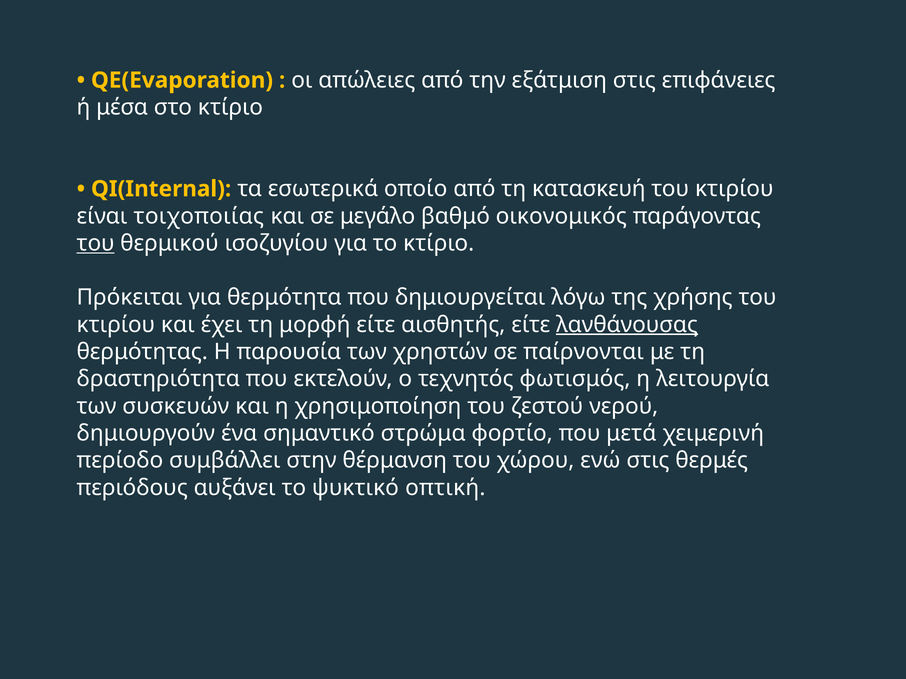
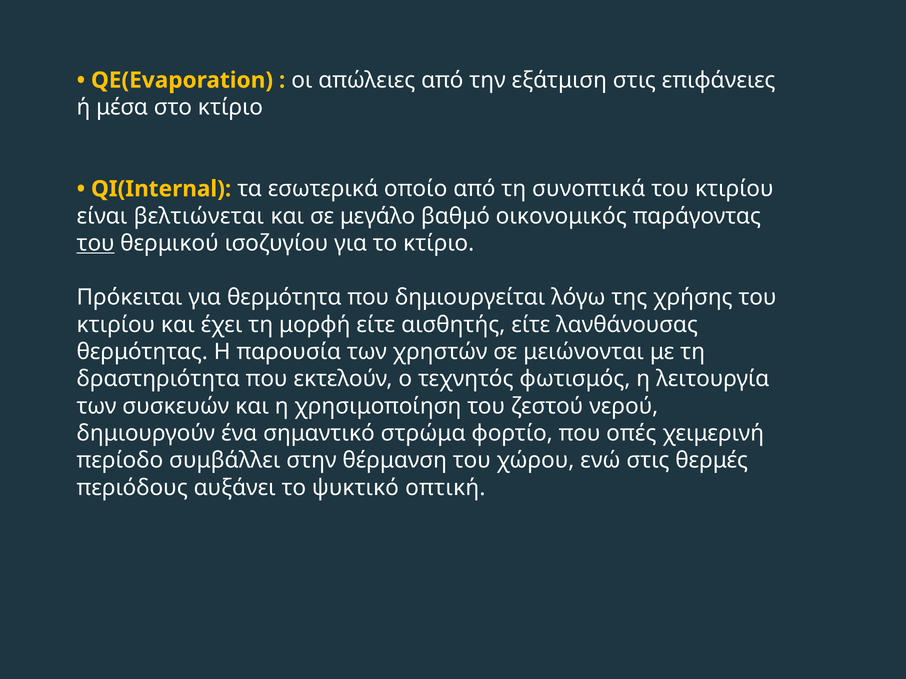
κατασκευή: κατασκευή -> συνοπτικά
τοιχοποιίας: τοιχοποιίας -> βελτιώνεται
λανθάνουσας underline: present -> none
παίρνονται: παίρνονται -> μειώνονται
μετά: μετά -> οπές
